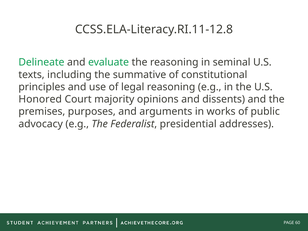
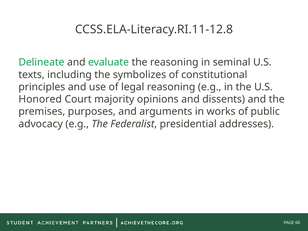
summative: summative -> symbolizes
